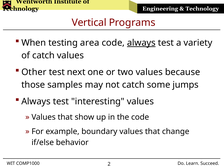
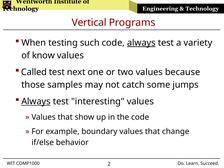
area: area -> such
of catch: catch -> know
Other: Other -> Called
Always at (36, 101) underline: none -> present
